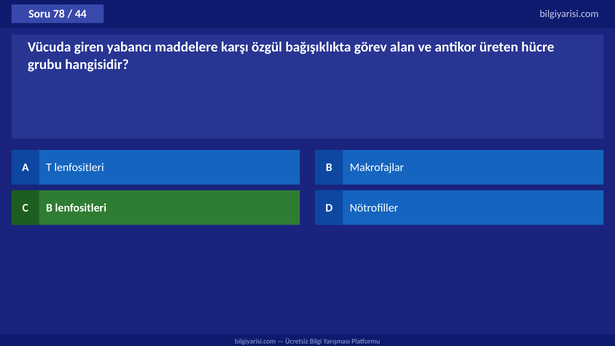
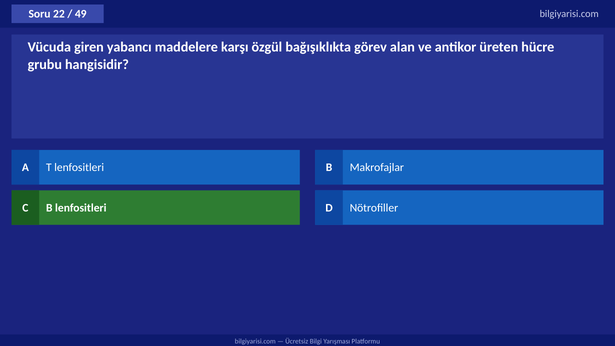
78: 78 -> 22
44: 44 -> 49
